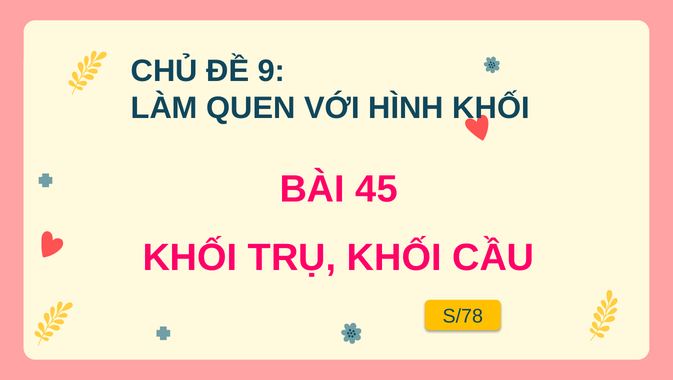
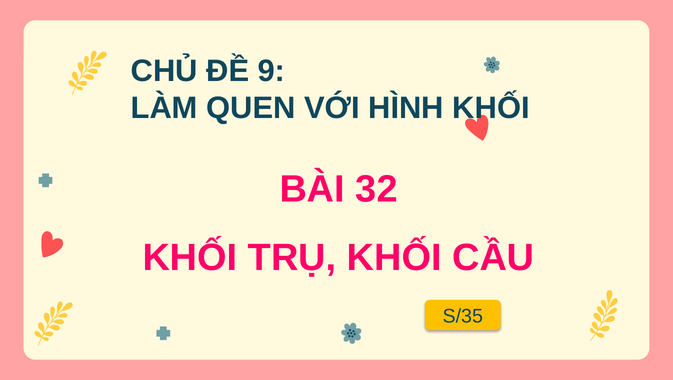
45: 45 -> 32
S/78: S/78 -> S/35
